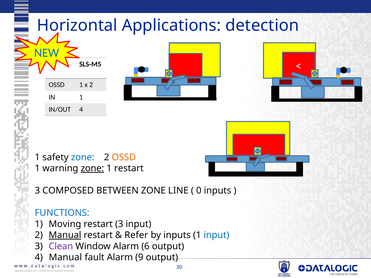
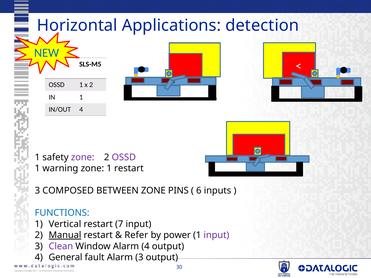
zone at (83, 157) colour: blue -> purple
OSSD at (124, 157) colour: orange -> purple
zone at (92, 169) underline: present -> none
LINE: LINE -> PINS
0: 0 -> 6
Moving: Moving -> Vertical
3 at (119, 224): 3 -> 7
by inputs: inputs -> power
input at (216, 235) colour: blue -> purple
Alarm 6: 6 -> 4
4 Manual: Manual -> General
Alarm 9: 9 -> 3
